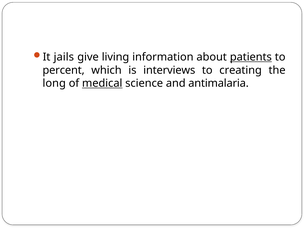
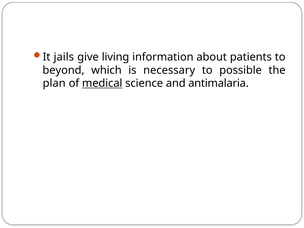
patients underline: present -> none
percent: percent -> beyond
interviews: interviews -> necessary
creating: creating -> possible
long: long -> plan
